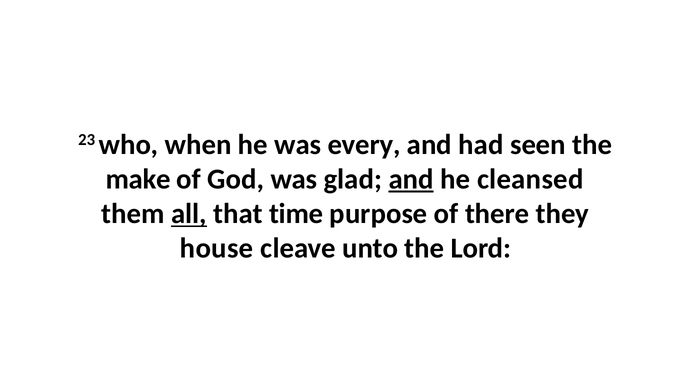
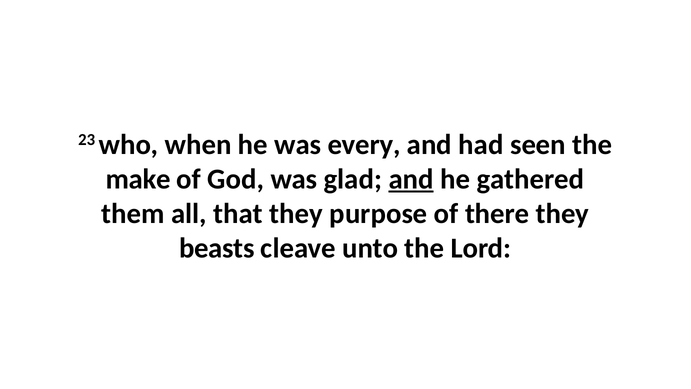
cleansed: cleansed -> gathered
all underline: present -> none
that time: time -> they
house: house -> beasts
